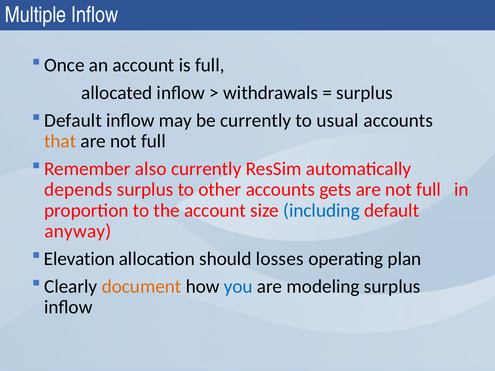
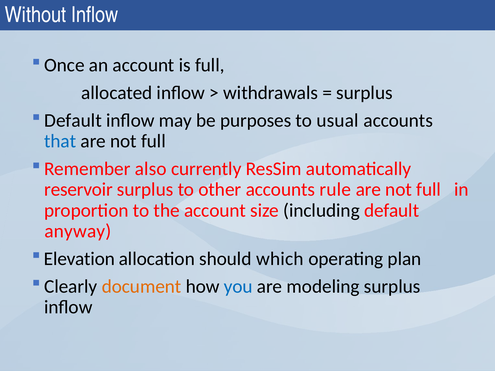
Multiple: Multiple -> Without
be currently: currently -> purposes
that colour: orange -> blue
depends: depends -> reservoir
gets: gets -> rule
including colour: blue -> black
losses: losses -> which
